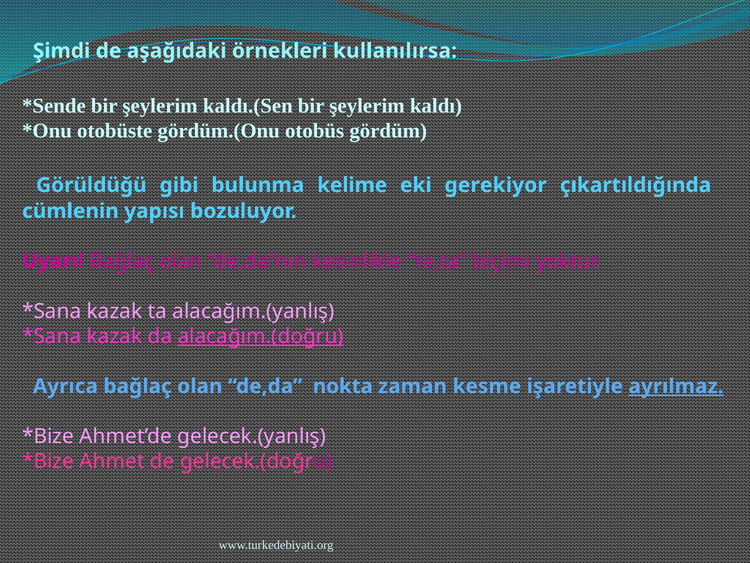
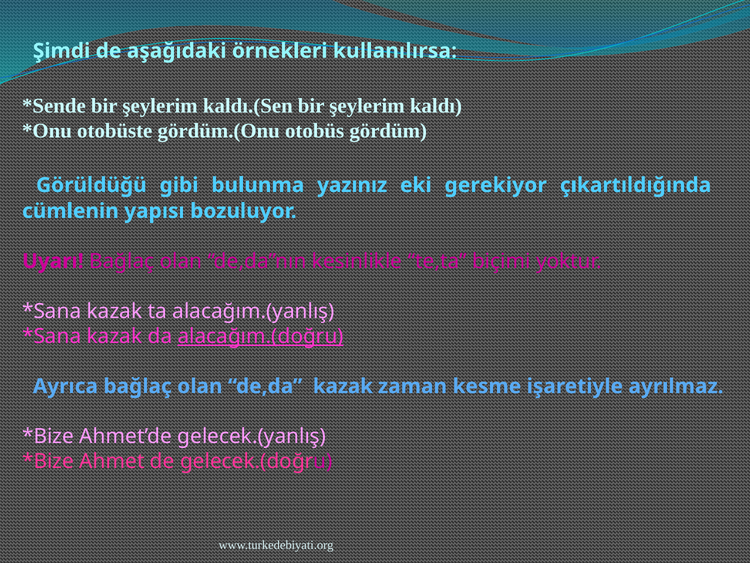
kelime: kelime -> yazınız
de,da nokta: nokta -> kazak
ayrılmaz underline: present -> none
